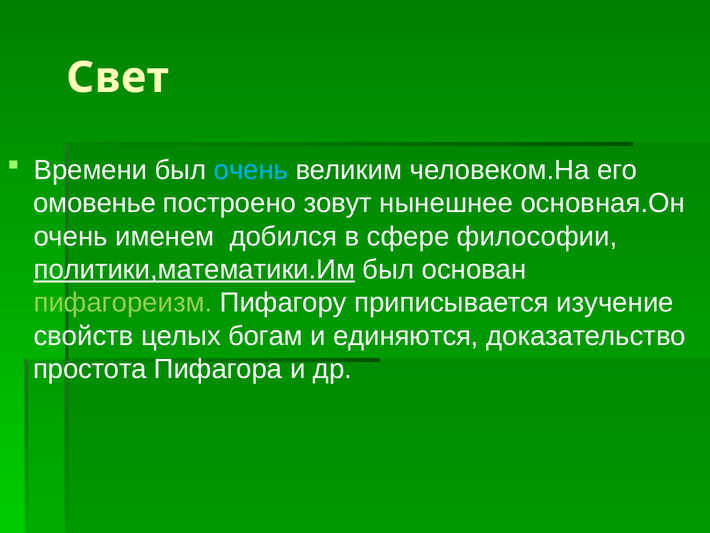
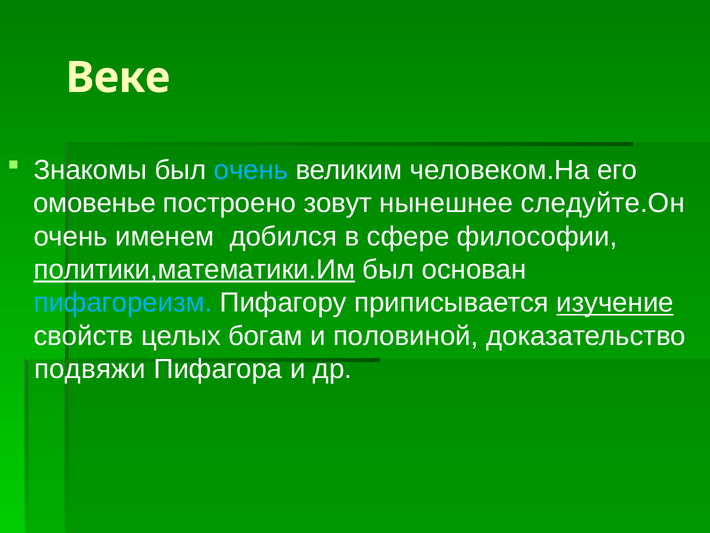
Свет: Свет -> Веке
Времени: Времени -> Знакомы
основная.Он: основная.Он -> следуйте.Он
пифагореизм colour: light green -> light blue
изучение underline: none -> present
единяются: единяются -> половиной
простота: простота -> подвяжи
